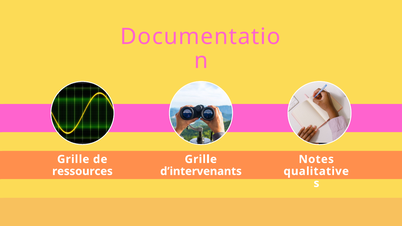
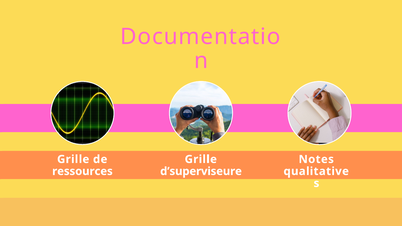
d’intervenants: d’intervenants -> d’superviseure
